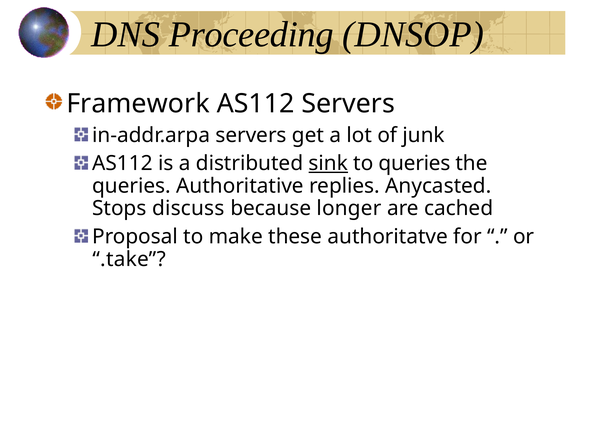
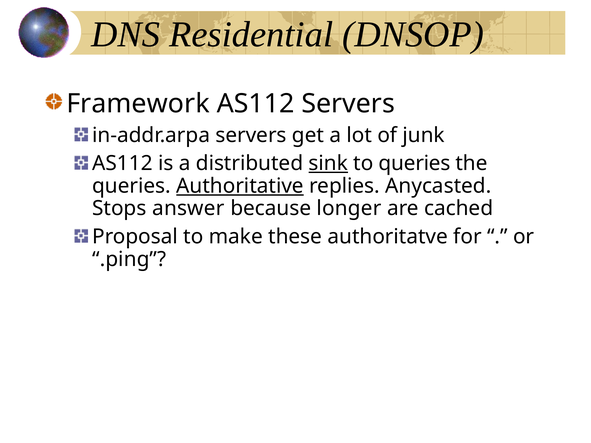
Proceeding: Proceeding -> Residential
Authoritative underline: none -> present
discuss: discuss -> answer
.take: .take -> .ping
